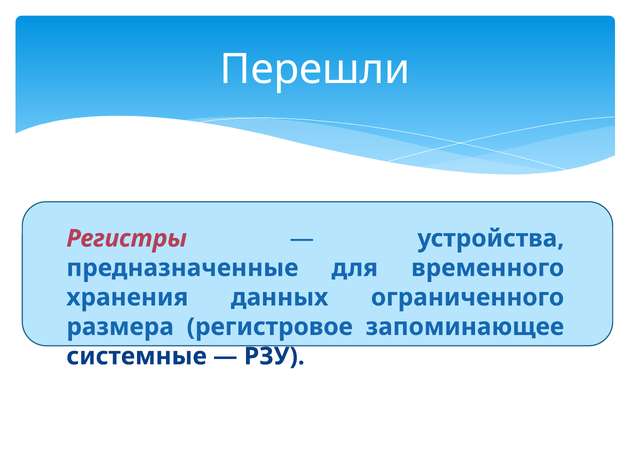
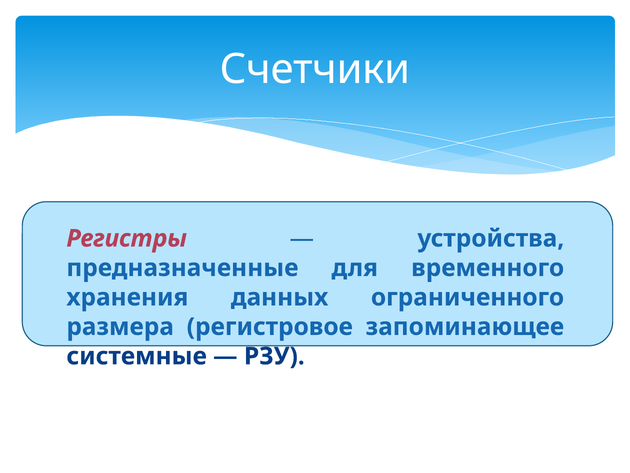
Перешли: Перешли -> Счетчики
